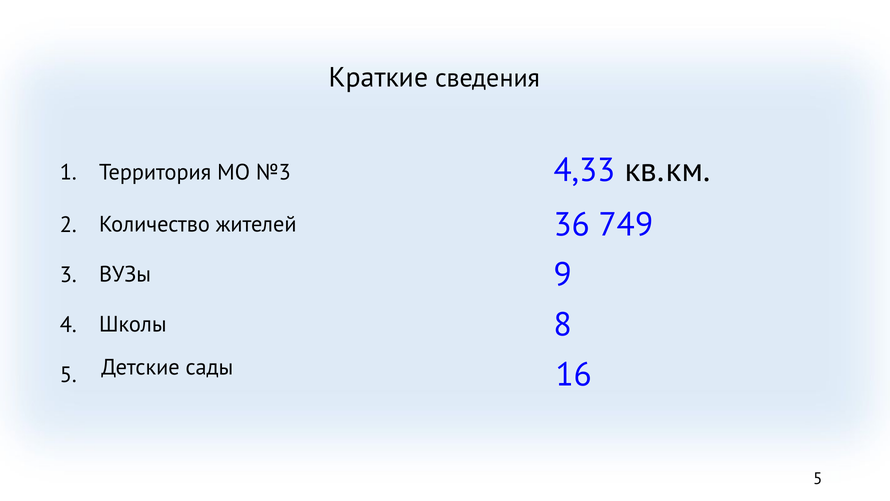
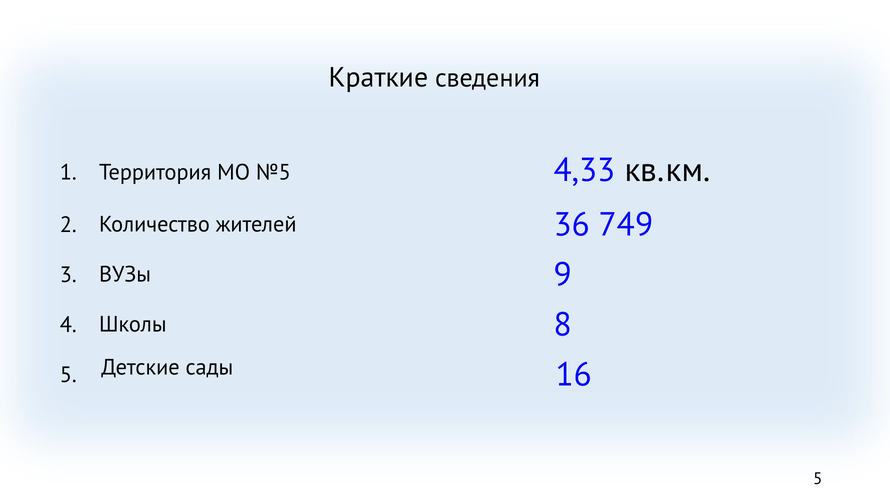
№3: №3 -> №5
